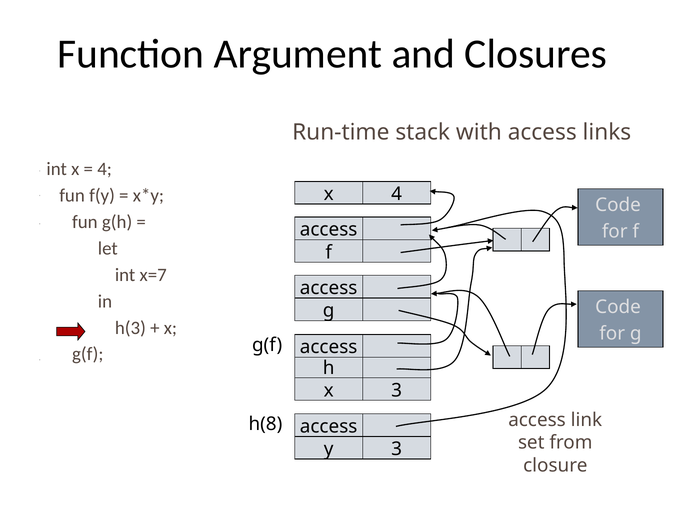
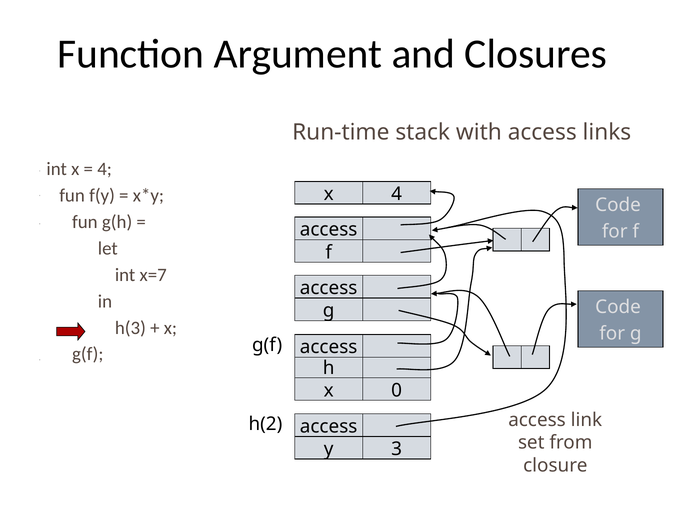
x 3: 3 -> 0
h(8: h(8 -> h(2
